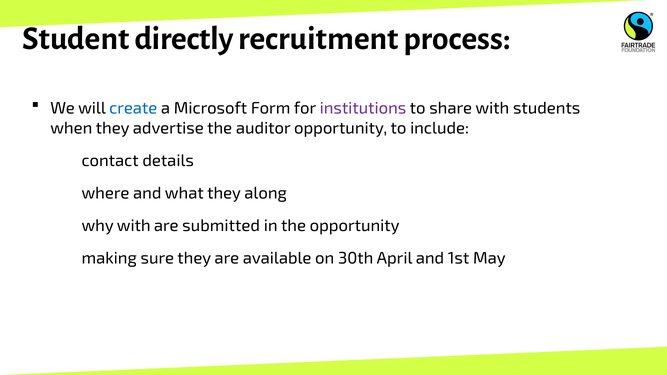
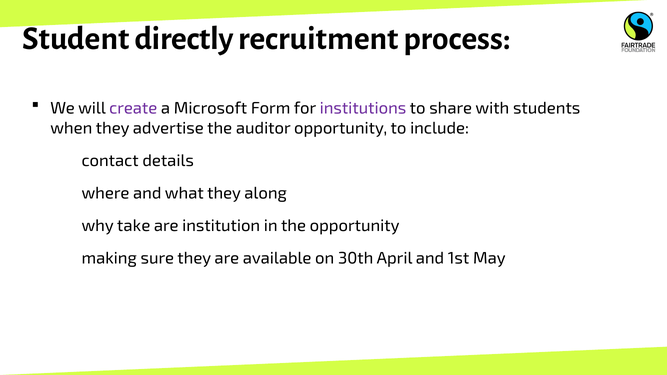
create colour: blue -> purple
why with: with -> take
submitted: submitted -> institution
